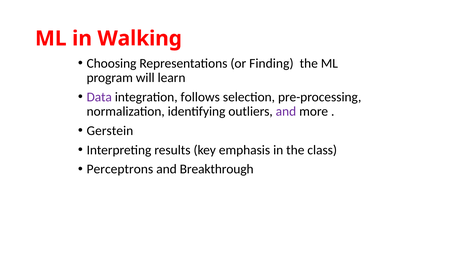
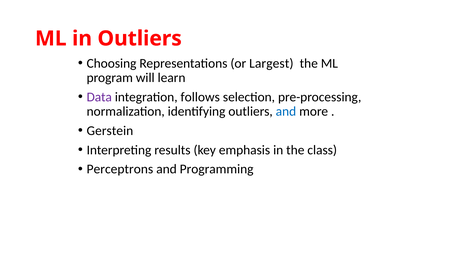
in Walking: Walking -> Outliers
Finding: Finding -> Largest
and at (286, 112) colour: purple -> blue
Breakthrough: Breakthrough -> Programming
